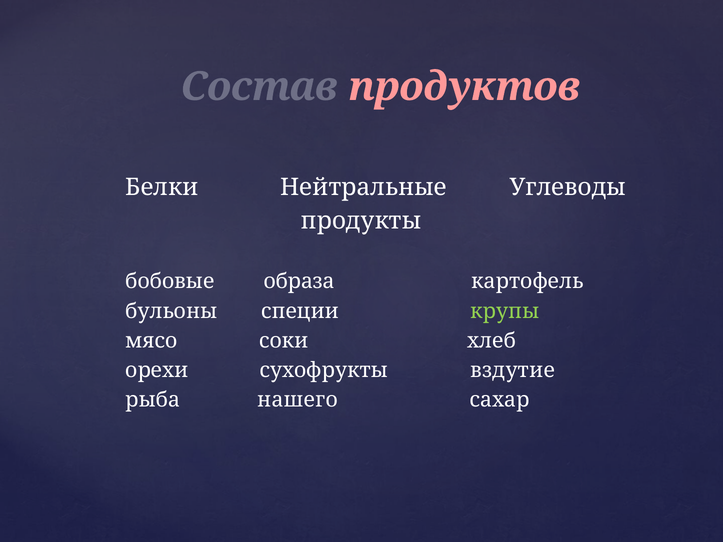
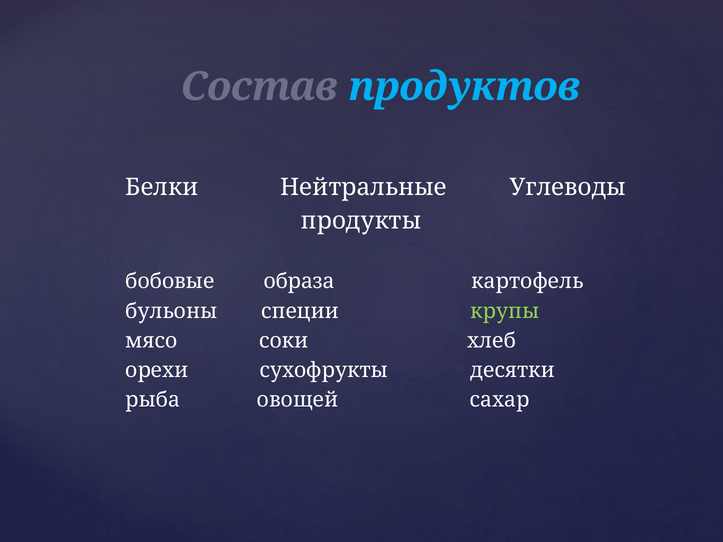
продуктов colour: pink -> light blue
вздутие: вздутие -> десятки
нашего: нашего -> овощей
